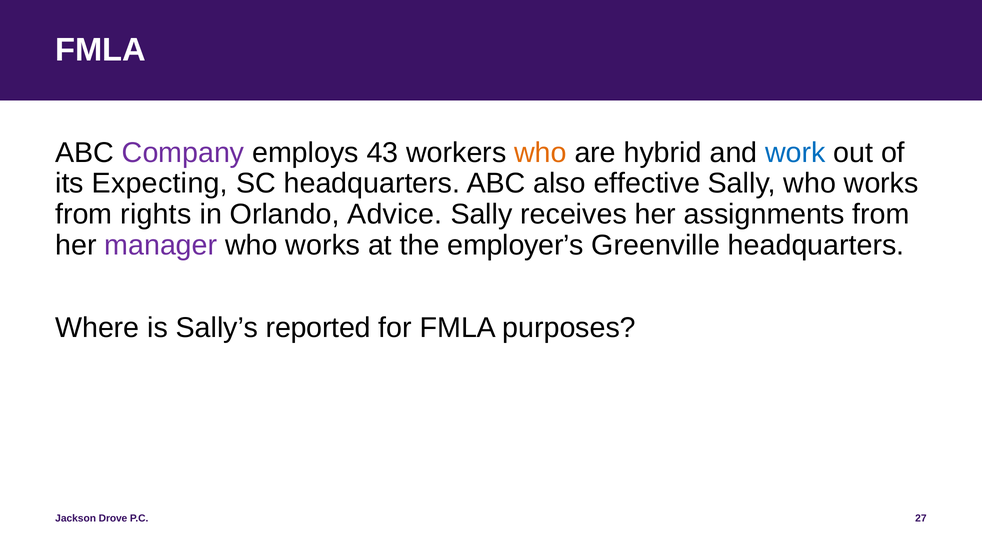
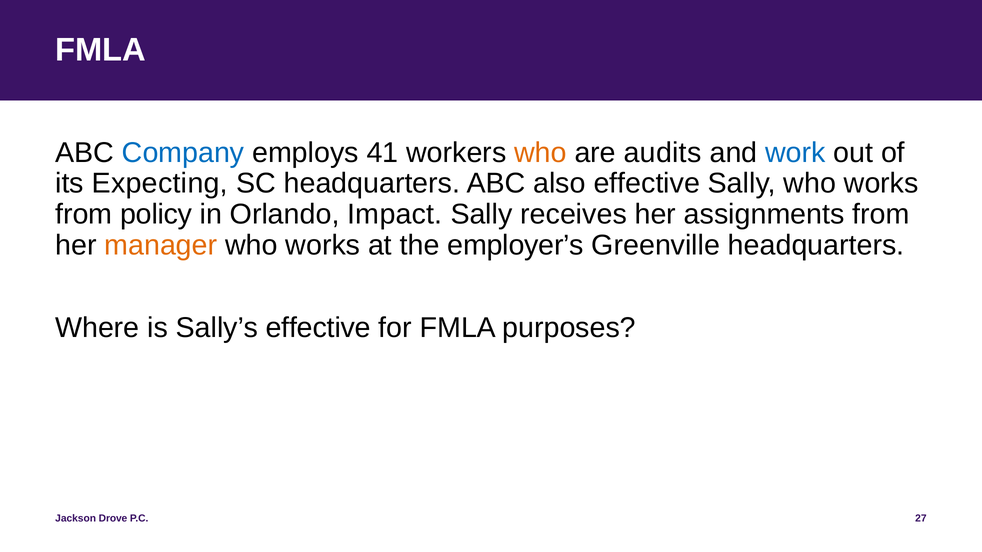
Company colour: purple -> blue
43: 43 -> 41
hybrid: hybrid -> audits
rights: rights -> policy
Advice: Advice -> Impact
manager colour: purple -> orange
Sally’s reported: reported -> effective
